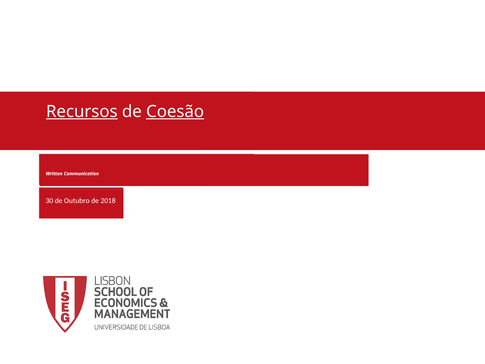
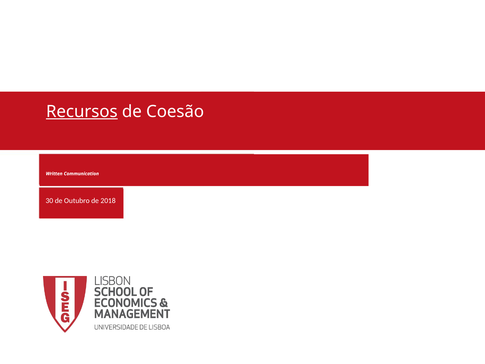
Coesão underline: present -> none
